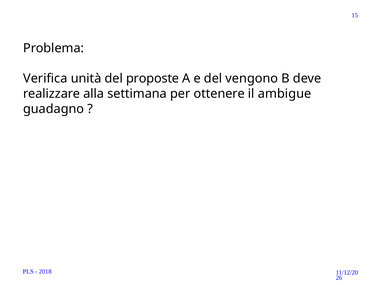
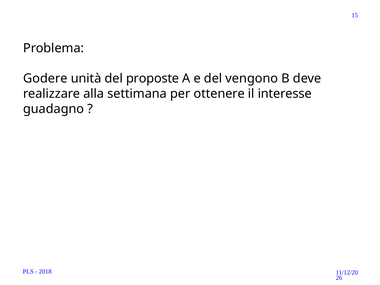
Verifica: Verifica -> Godere
ambigue: ambigue -> interesse
